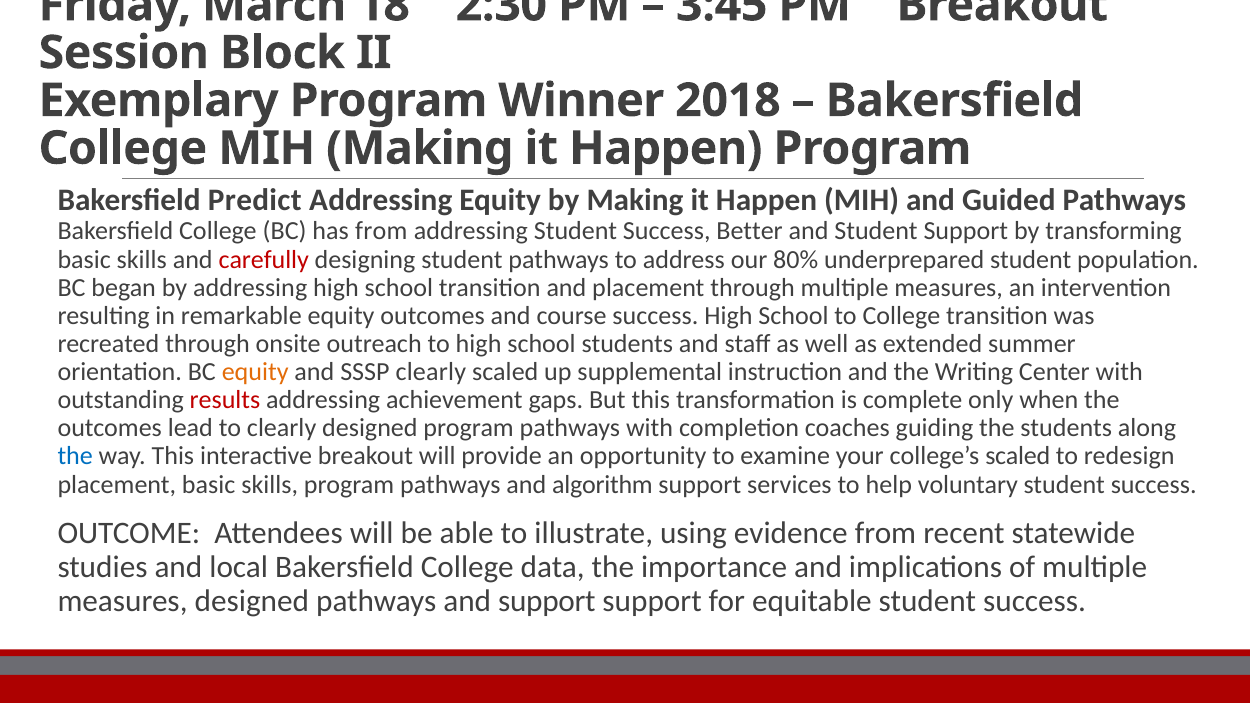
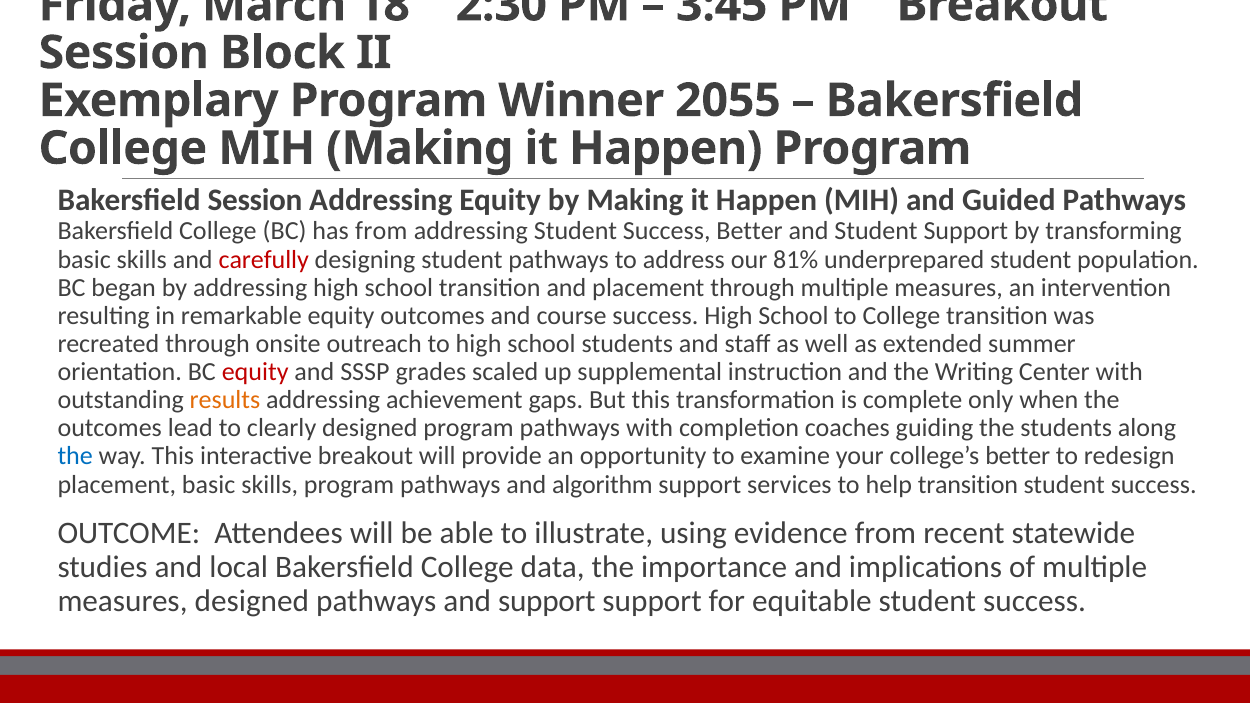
2018: 2018 -> 2055
Bakersfield Predict: Predict -> Session
80%: 80% -> 81%
equity at (255, 372) colour: orange -> red
SSSP clearly: clearly -> grades
results colour: red -> orange
college’s scaled: scaled -> better
help voluntary: voluntary -> transition
